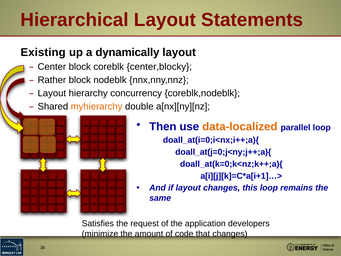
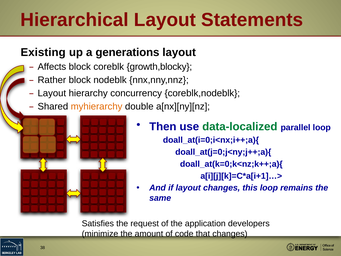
dynamically: dynamically -> generations
Center: Center -> Affects
center,blocky: center,blocky -> growth,blocky
data-localized colour: orange -> green
